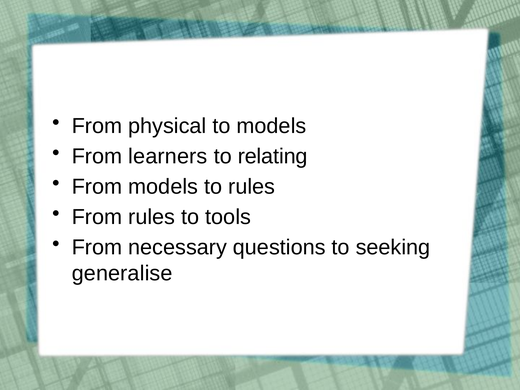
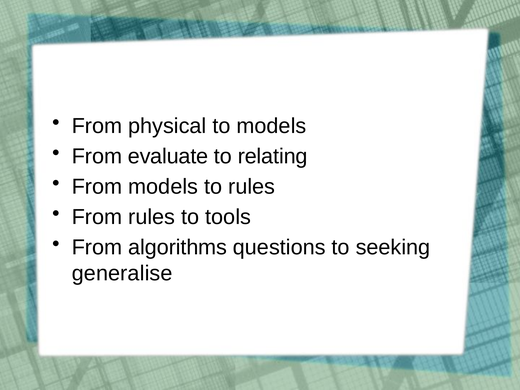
learners: learners -> evaluate
necessary: necessary -> algorithms
